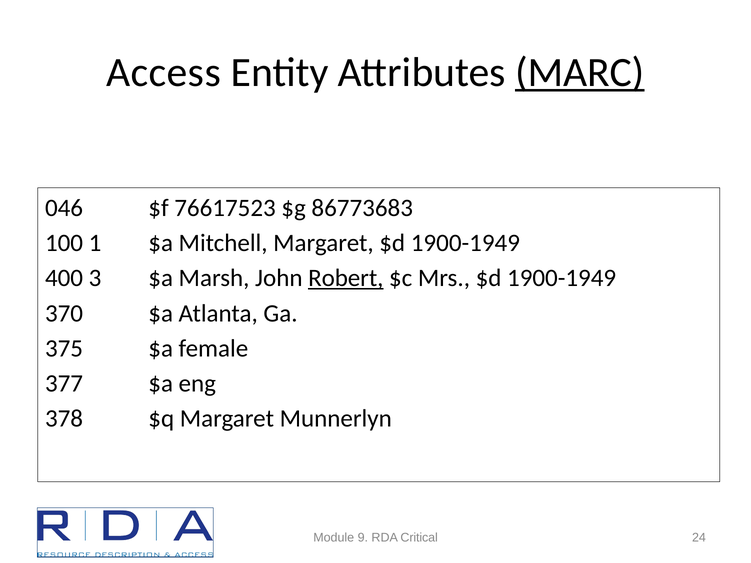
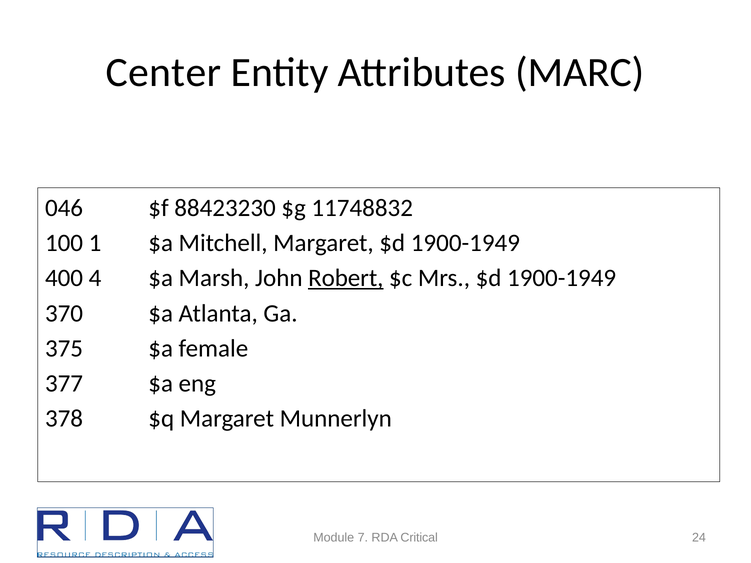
Access: Access -> Center
MARC underline: present -> none
76617523: 76617523 -> 88423230
86773683: 86773683 -> 11748832
3: 3 -> 4
9: 9 -> 7
